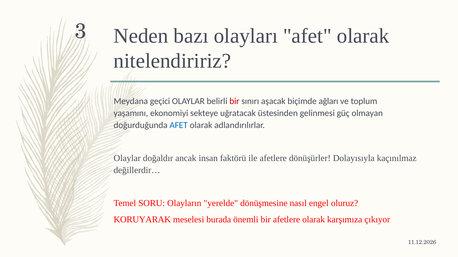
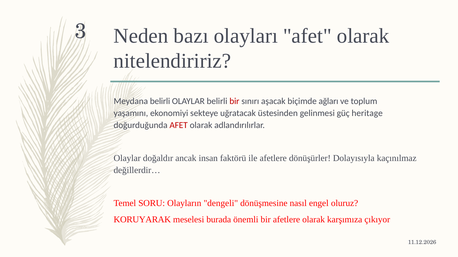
Meydana geçici: geçici -> belirli
olmayan: olmayan -> heritage
AFET at (179, 126) colour: blue -> red
yerelde: yerelde -> dengeli
